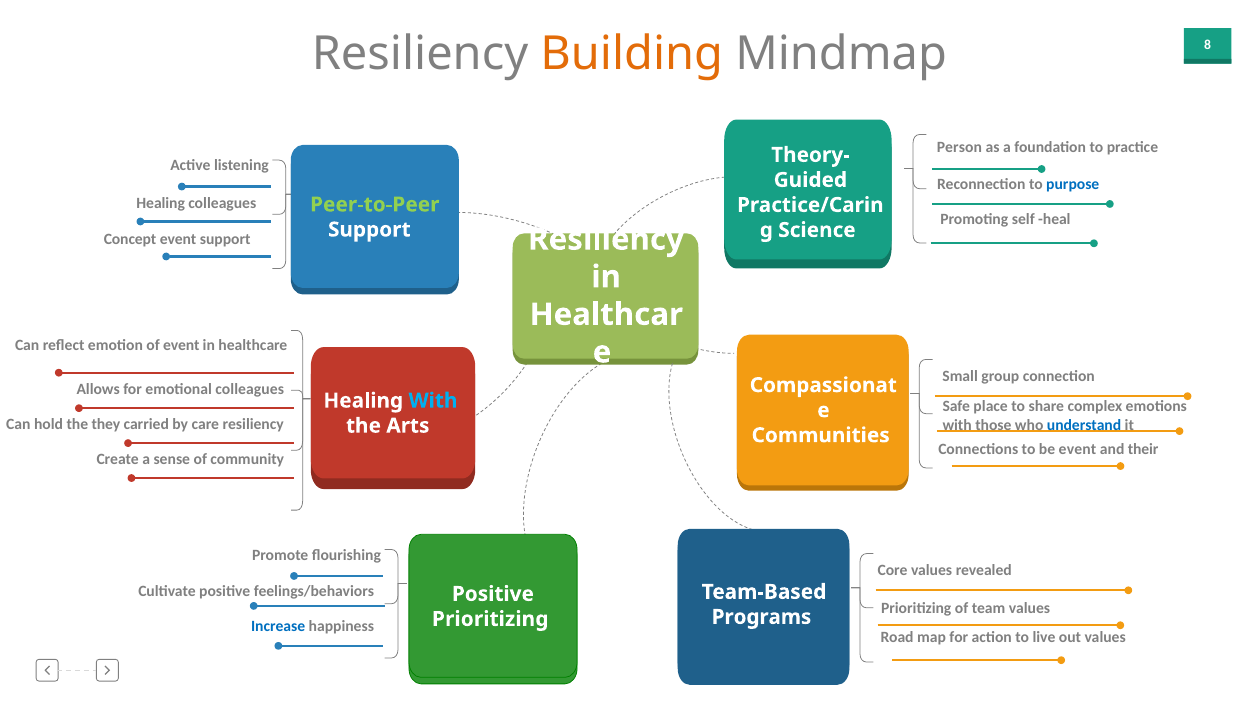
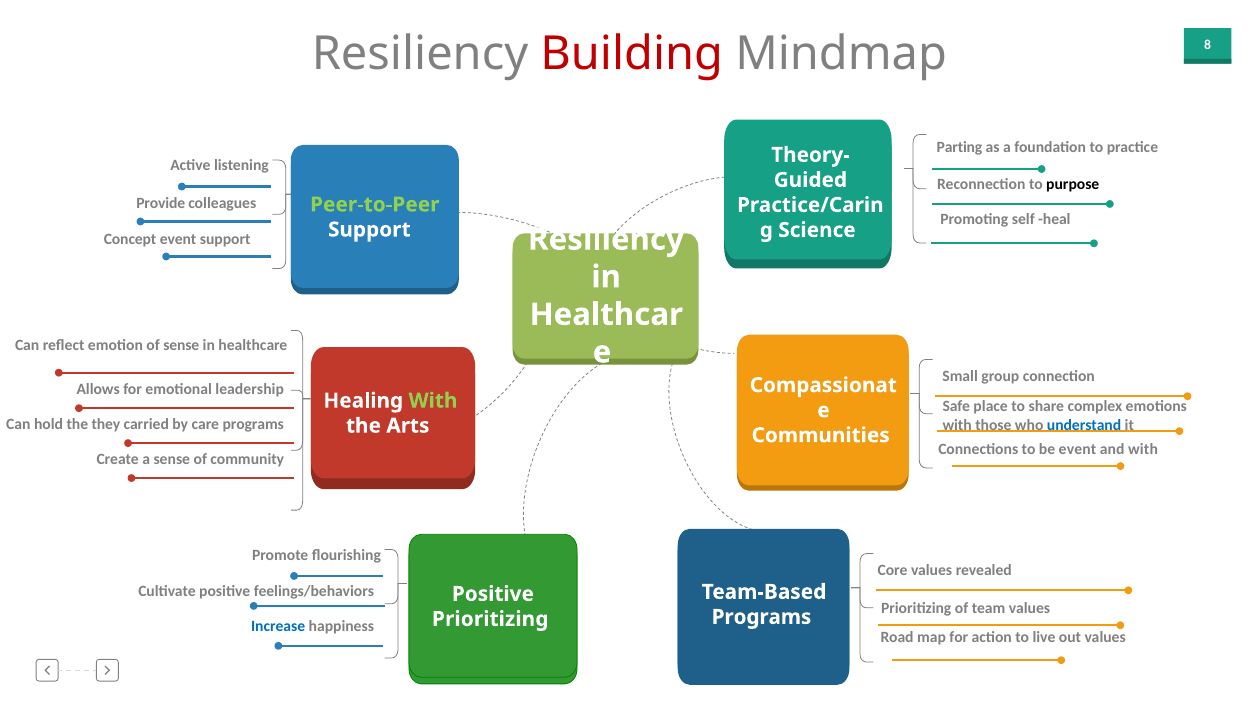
Building colour: orange -> red
Person: Person -> Parting
purpose colour: blue -> black
Healing at (161, 203): Healing -> Provide
of event: event -> sense
emotional colleagues: colleagues -> leadership
With at (433, 400) colour: light blue -> light green
care resiliency: resiliency -> programs
and their: their -> with
